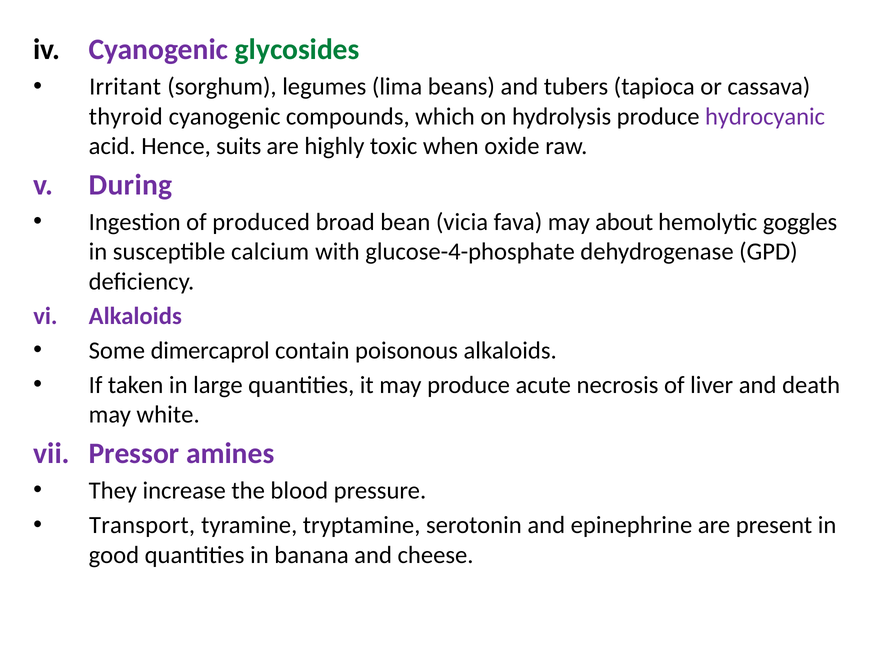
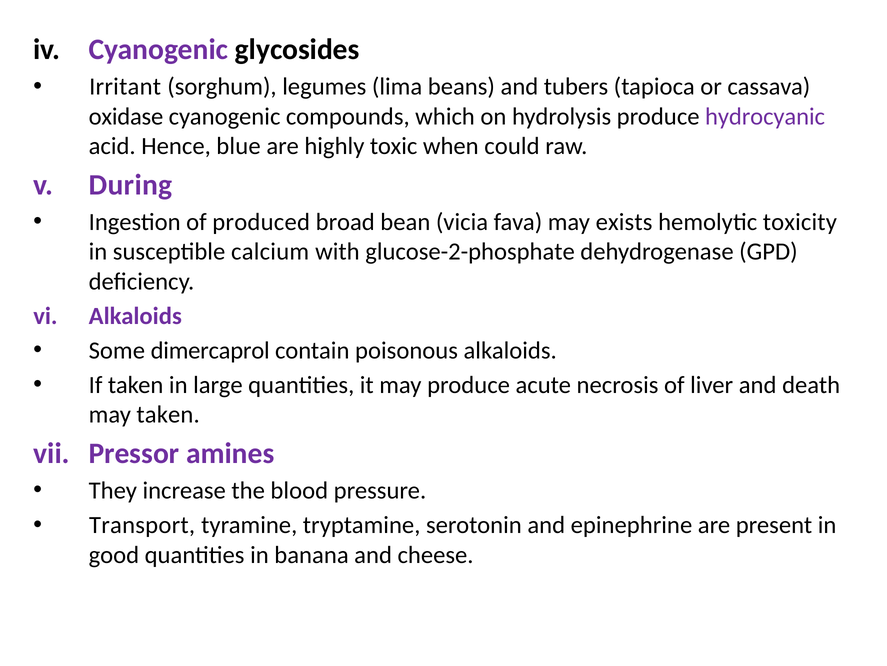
glycosides colour: green -> black
thyroid: thyroid -> oxidase
suits: suits -> blue
oxide: oxide -> could
about: about -> exists
goggles: goggles -> toxicity
glucose-4-phosphate: glucose-4-phosphate -> glucose-2-phosphate
may white: white -> taken
